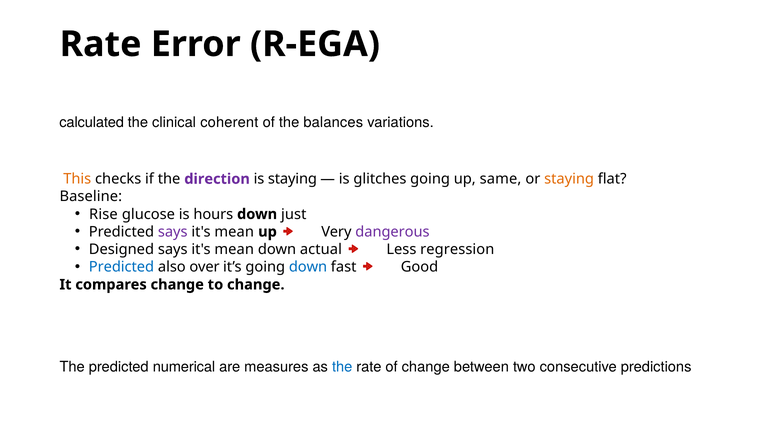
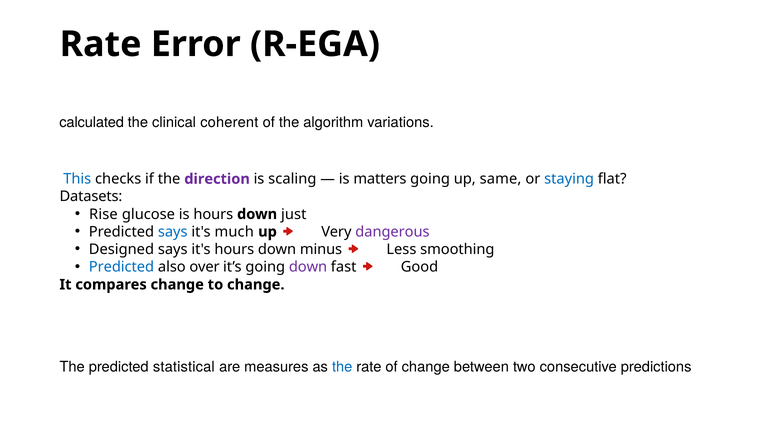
balances: balances -> algorithm
This colour: orange -> blue
is staying: staying -> scaling
glitches: glitches -> matters
staying at (569, 179) colour: orange -> blue
Baseline: Baseline -> Datasets
says at (173, 232) colour: purple -> blue
mean at (234, 232): mean -> much
mean at (234, 249): mean -> hours
actual: actual -> minus
regression: regression -> smoothing
down at (308, 267) colour: blue -> purple
numerical: numerical -> statistical
